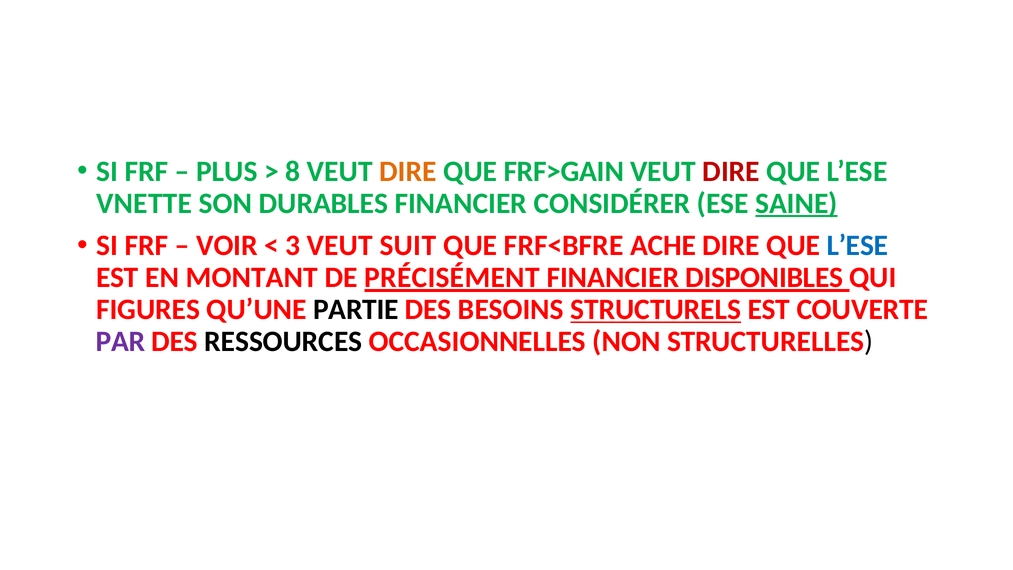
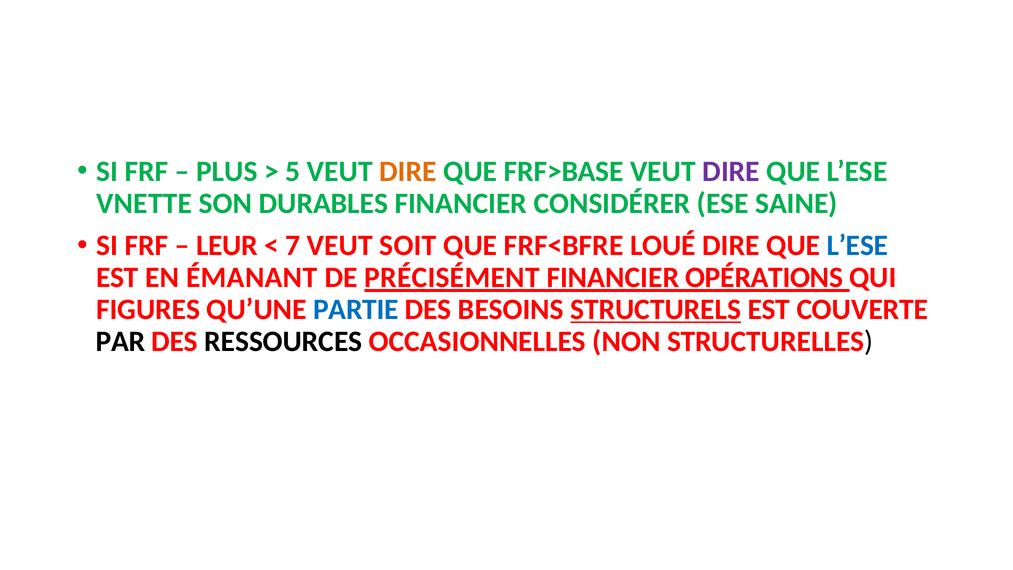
8: 8 -> 5
FRF>GAIN: FRF>GAIN -> FRF>BASE
DIRE at (731, 171) colour: red -> purple
SAINE underline: present -> none
VOIR: VOIR -> LEUR
3: 3 -> 7
SUIT: SUIT -> SOIT
ACHE: ACHE -> LOUÉ
MONTANT: MONTANT -> ÉMANANT
DISPONIBLES: DISPONIBLES -> OPÉRATIONS
PARTIE colour: black -> blue
PAR colour: purple -> black
